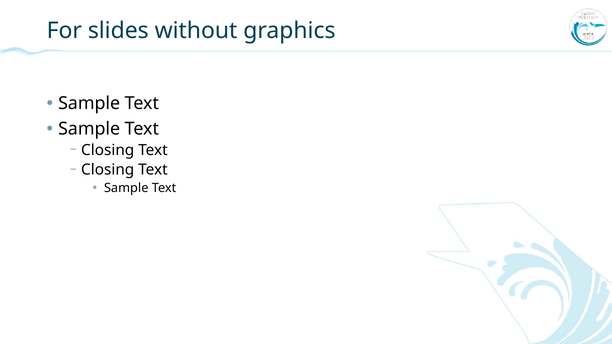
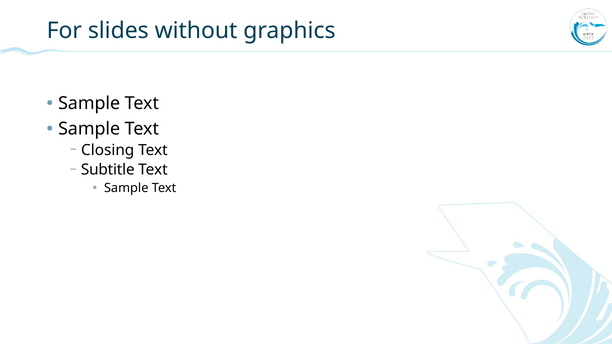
Closing at (108, 170): Closing -> Subtitle
